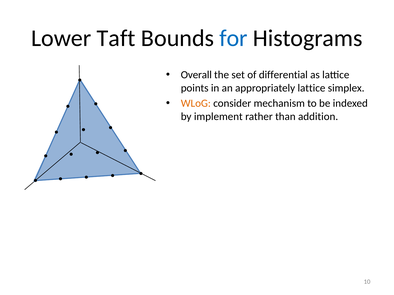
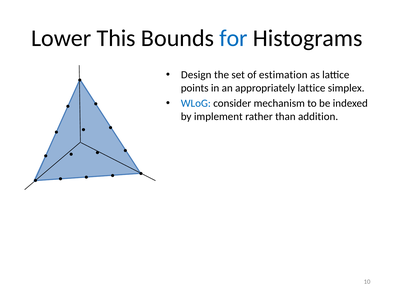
Taft: Taft -> This
Overall: Overall -> Design
differential: differential -> estimation
WLoG colour: orange -> blue
